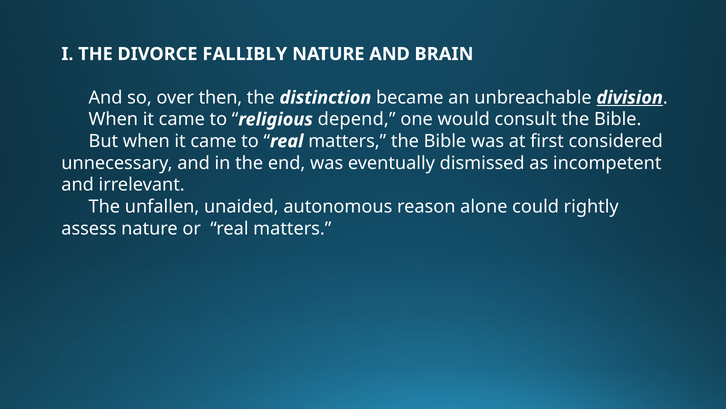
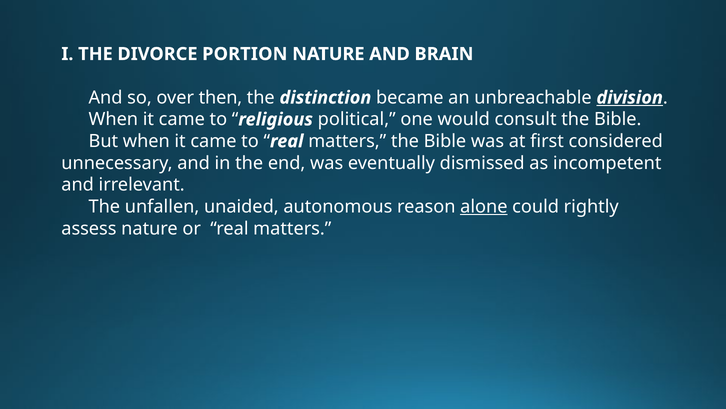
FALLIBLY: FALLIBLY -> PORTION
depend: depend -> political
alone underline: none -> present
